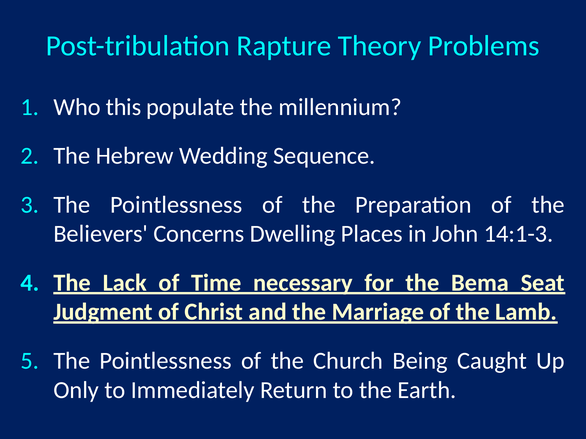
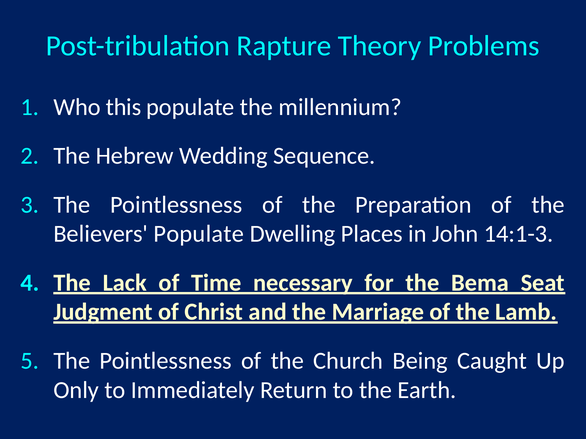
Believers Concerns: Concerns -> Populate
